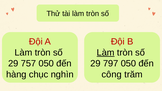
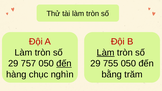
đến at (64, 64) underline: none -> present
797: 797 -> 755
công: công -> bằng
